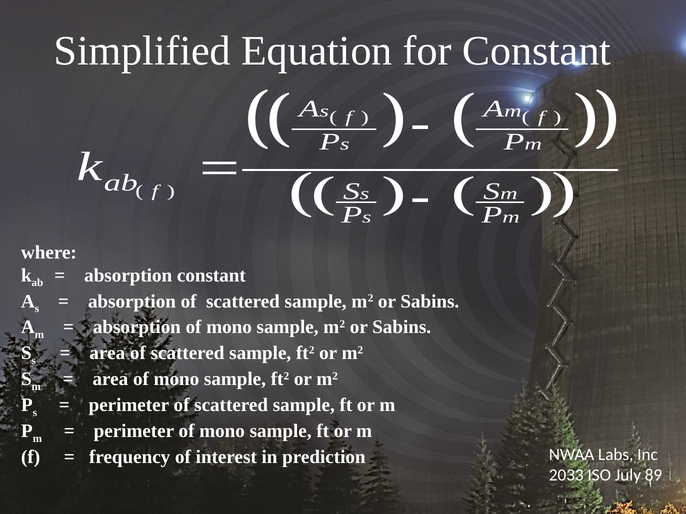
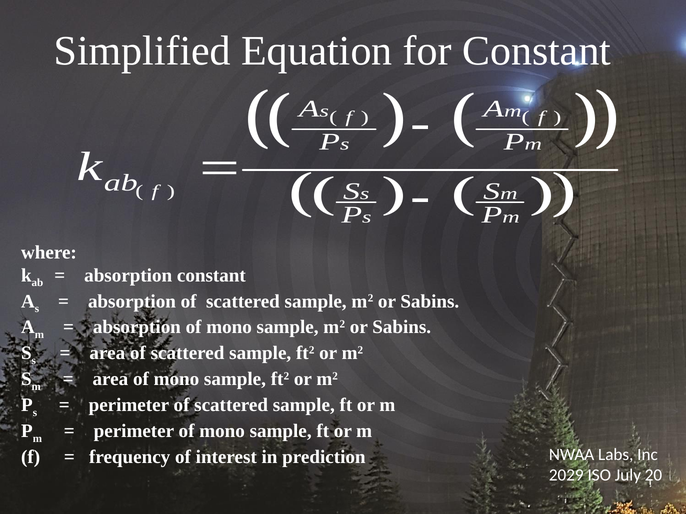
2033: 2033 -> 2029
89: 89 -> 20
